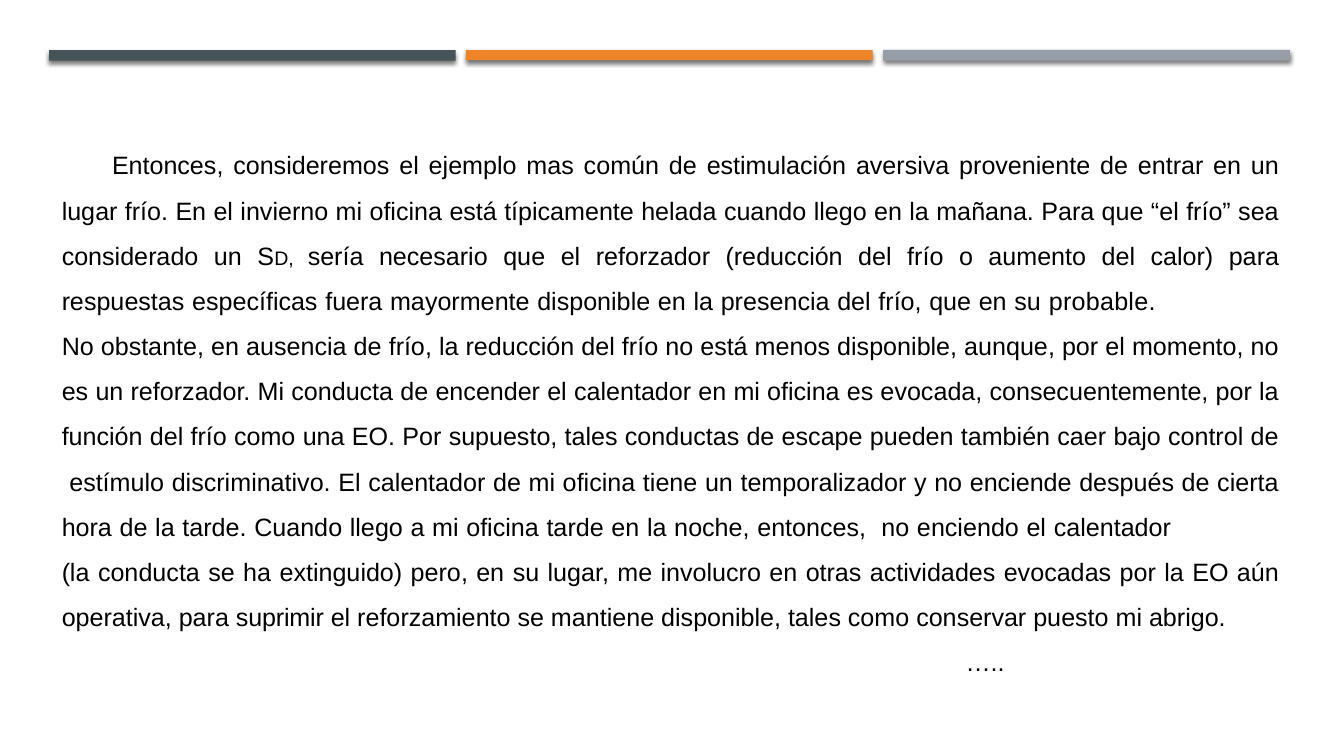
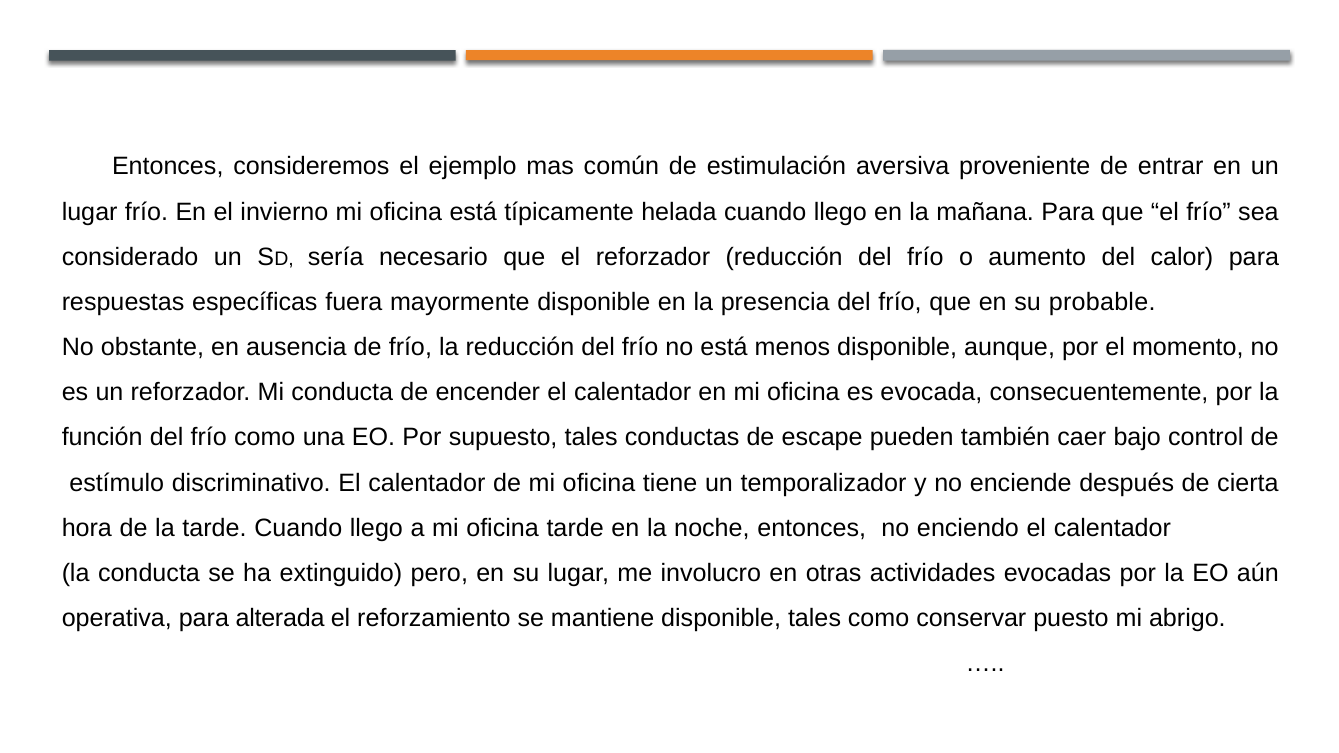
suprimir: suprimir -> alterada
